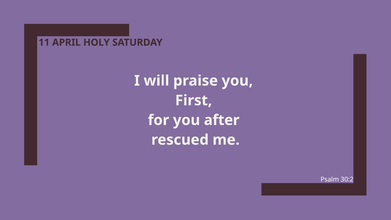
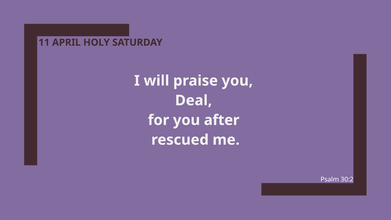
First: First -> Deal
